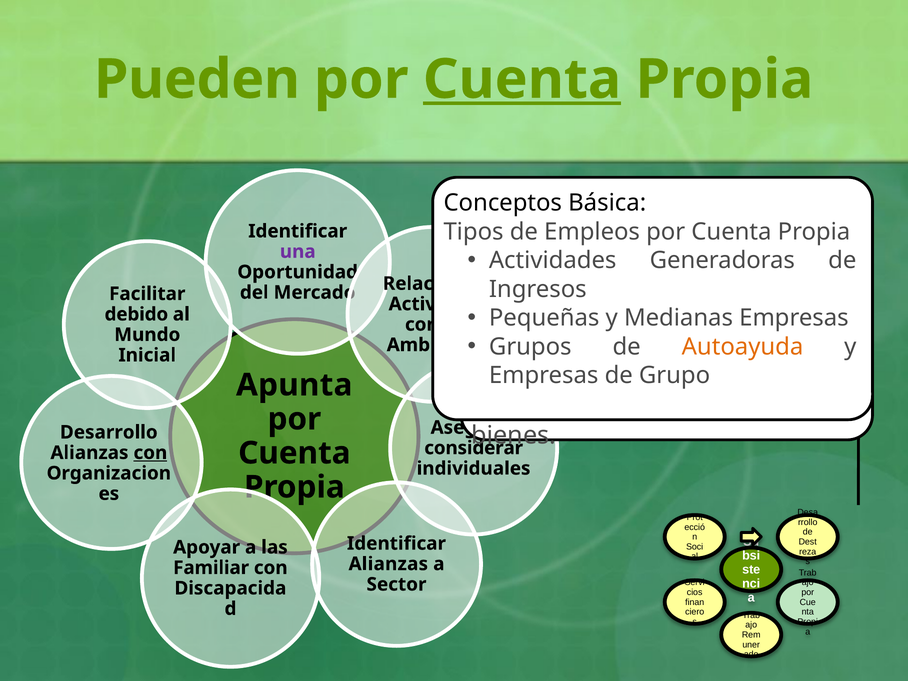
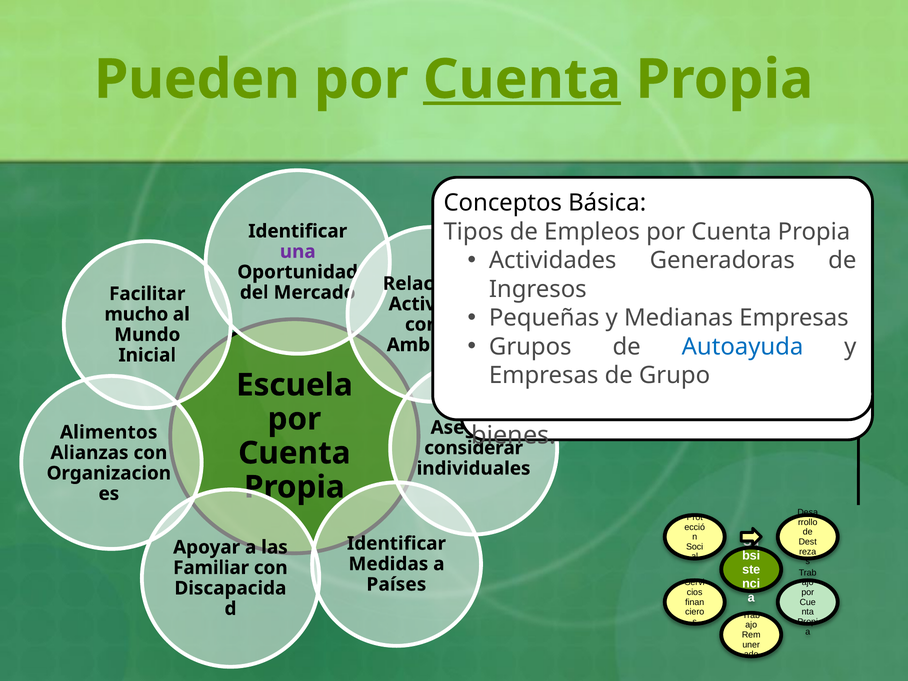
debido: debido -> mucho
Autoayuda colour: orange -> blue
Apunta: Apunta -> Escuela
Desarrollo: Desarrollo -> Alimentos
con at (150, 453) underline: present -> none
Alianzas at (388, 564): Alianzas -> Medidas
Sector: Sector -> Países
